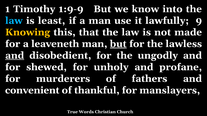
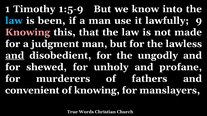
1:9-9: 1:9-9 -> 1:5-9
least: least -> been
Knowing at (28, 32) colour: yellow -> pink
leaveneth: leaveneth -> judgment
but at (118, 44) underline: present -> none
of thankful: thankful -> knowing
